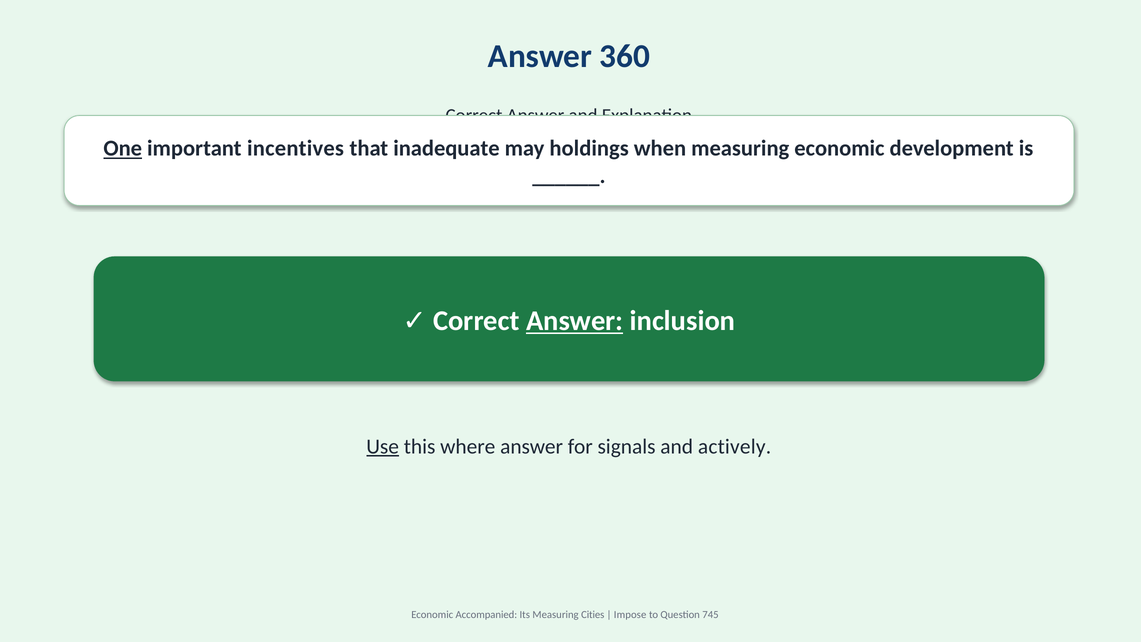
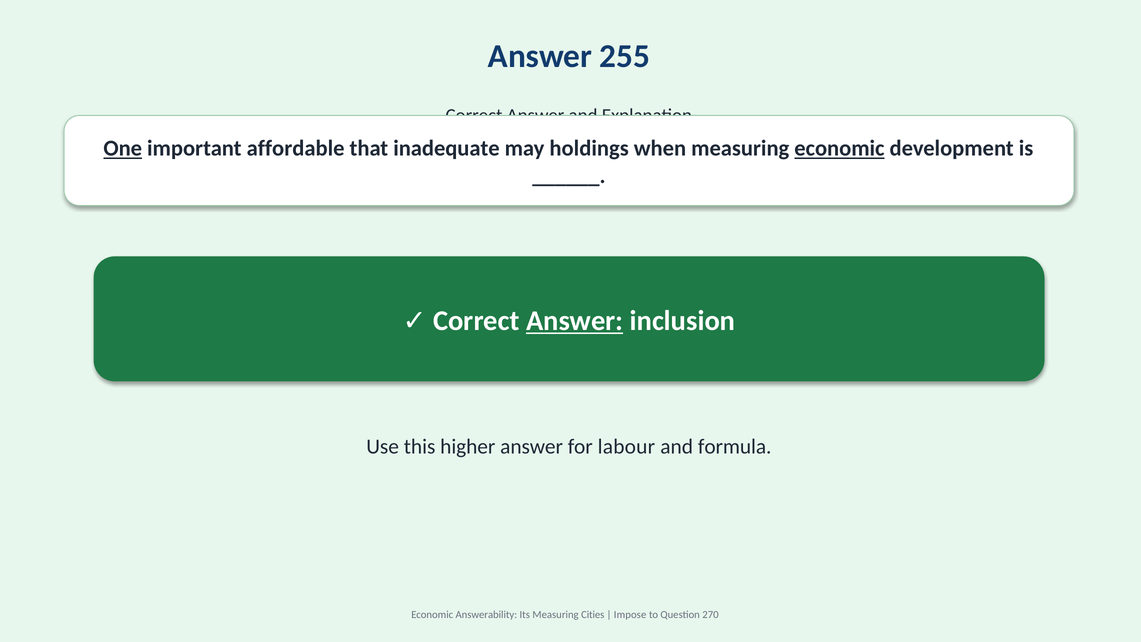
360: 360 -> 255
incentives: incentives -> affordable
economic at (839, 148) underline: none -> present
Use underline: present -> none
where: where -> higher
signals: signals -> labour
actively: actively -> formula
Accompanied: Accompanied -> Answerability
745: 745 -> 270
